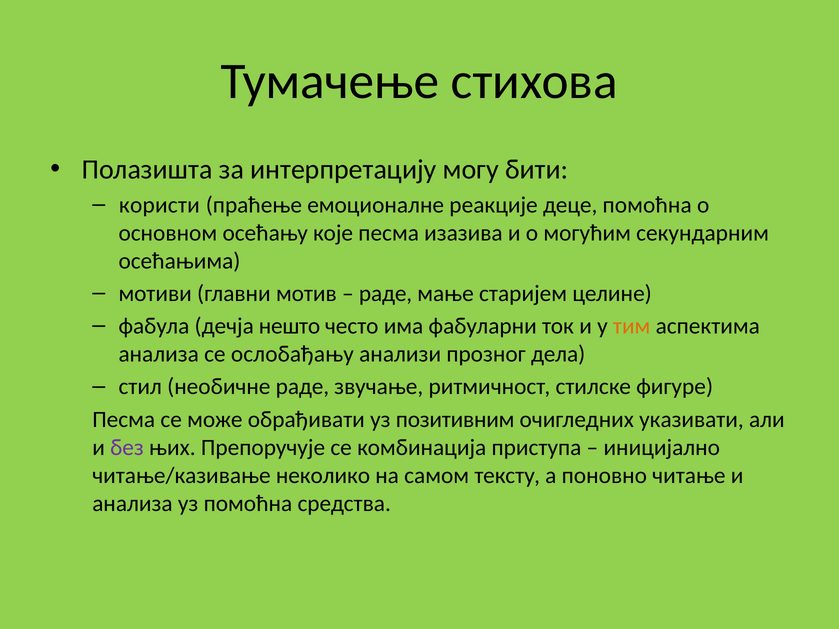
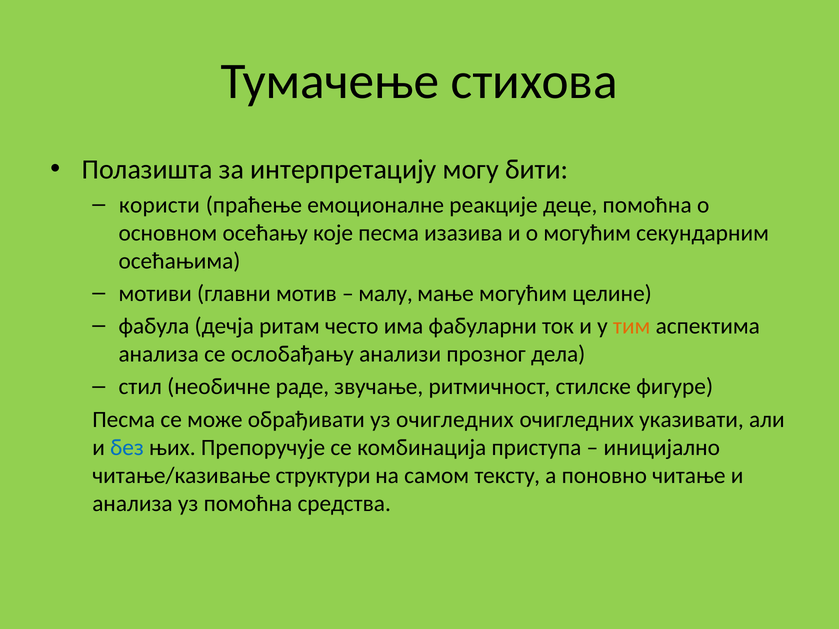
раде at (386, 294): раде -> малу
мање старијем: старијем -> могућим
нешто: нешто -> ритам
уз позитивним: позитивним -> очигледних
без colour: purple -> blue
неколико: неколико -> структури
